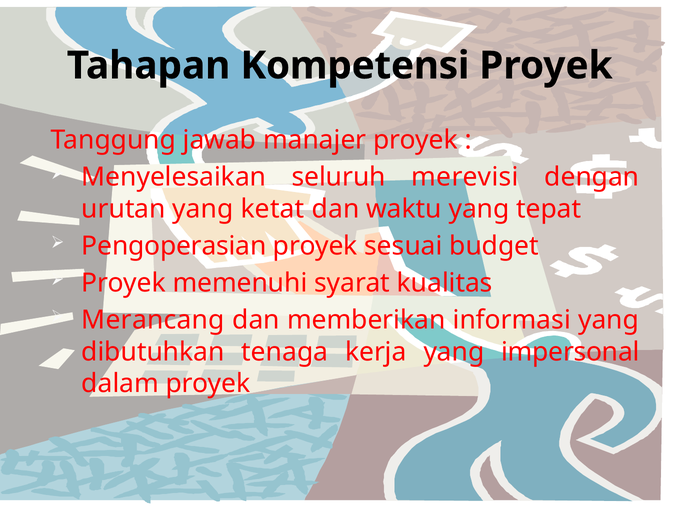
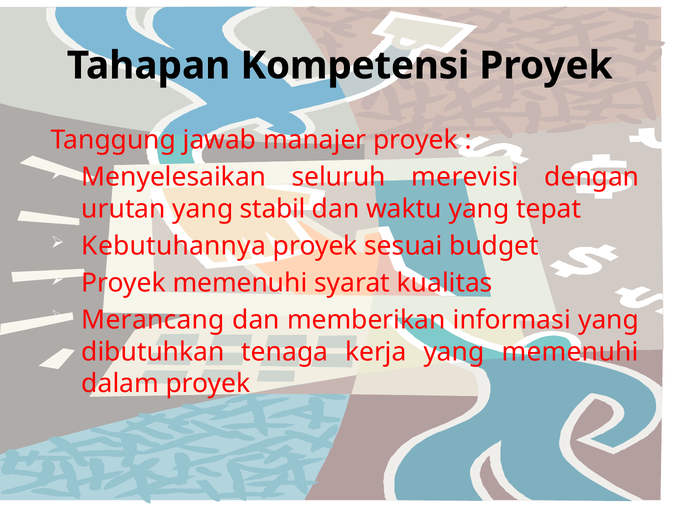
ketat: ketat -> stabil
Pengoperasian: Pengoperasian -> Kebutuhannya
yang impersonal: impersonal -> memenuhi
